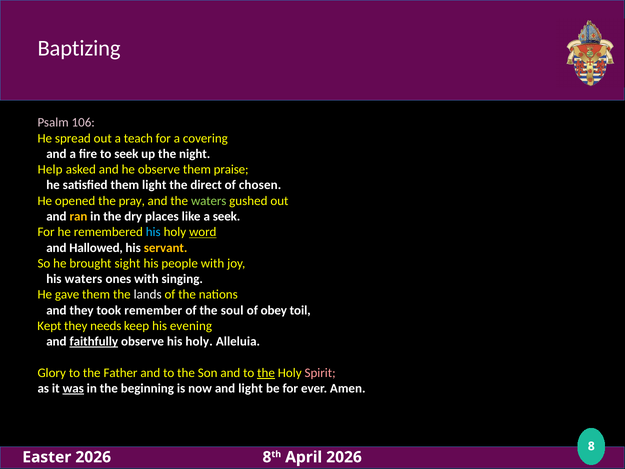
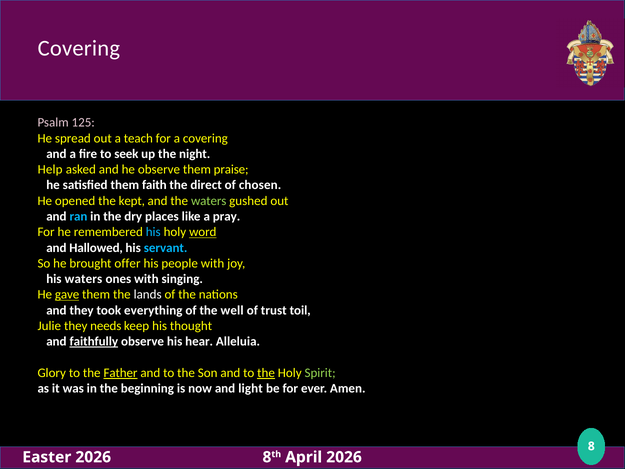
Baptizing at (79, 48): Baptizing -> Covering
106: 106 -> 125
them light: light -> faith
pray: pray -> kept
ran colour: yellow -> light blue
a seek: seek -> pray
servant colour: yellow -> light blue
sight: sight -> offer
gave underline: none -> present
remember: remember -> everything
soul: soul -> well
obey: obey -> trust
Kept: Kept -> Julie
evening: evening -> thought
observe his holy: holy -> hear
Father underline: none -> present
Spirit colour: pink -> light green
was underline: present -> none
